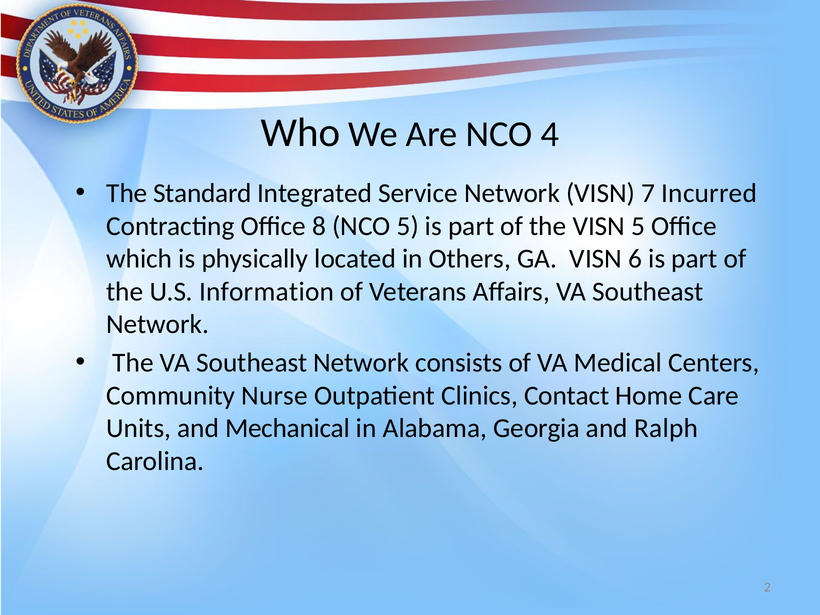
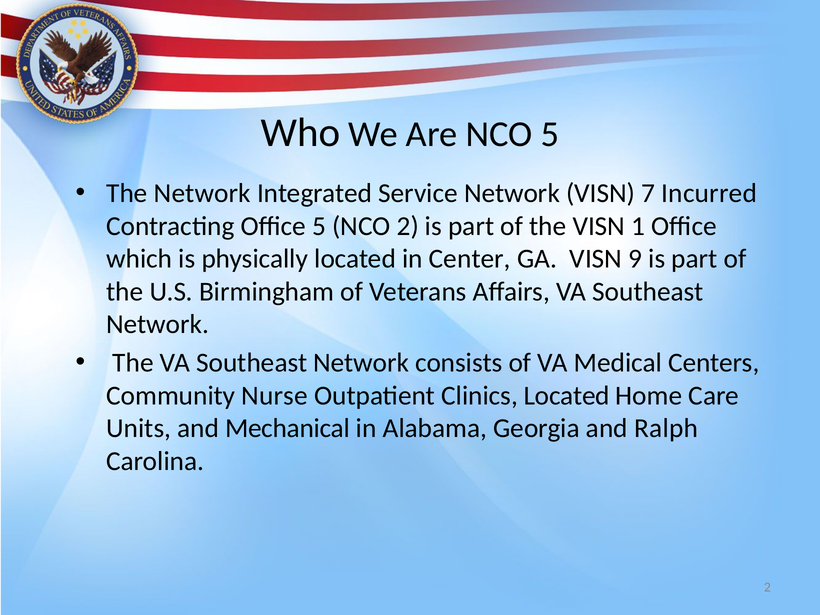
NCO 4: 4 -> 5
The Standard: Standard -> Network
Office 8: 8 -> 5
NCO 5: 5 -> 2
VISN 5: 5 -> 1
Others: Others -> Center
6: 6 -> 9
Information: Information -> Birmingham
Clinics Contact: Contact -> Located
